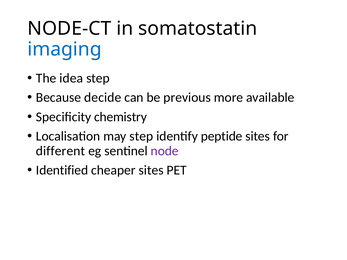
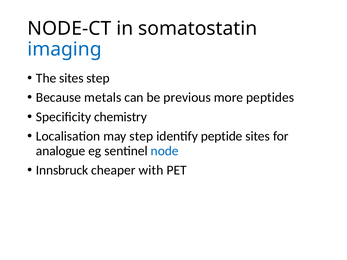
The idea: idea -> sites
decide: decide -> metals
available: available -> peptides
different: different -> analogue
node colour: purple -> blue
Identified: Identified -> Innsbruck
cheaper sites: sites -> with
